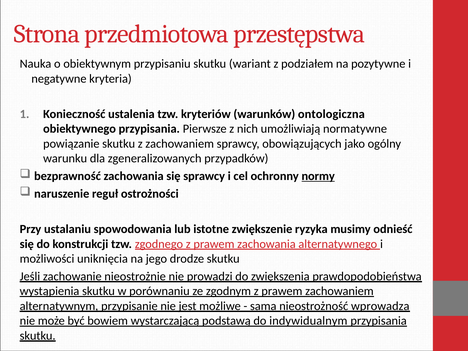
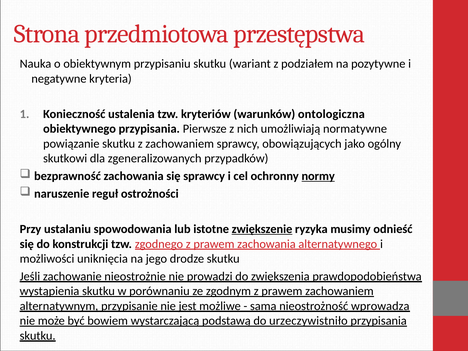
warunku: warunku -> skutkowi
zwiększenie underline: none -> present
indywidualnym: indywidualnym -> urzeczywistniło
